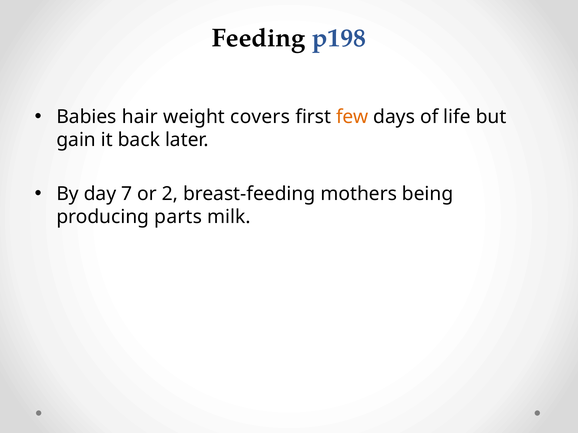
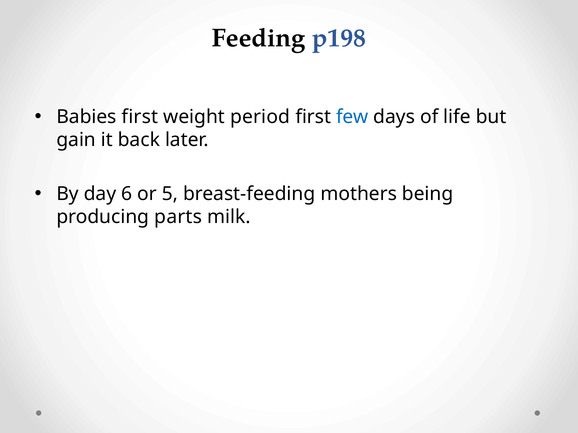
Babies hair: hair -> first
covers: covers -> period
few colour: orange -> blue
7: 7 -> 6
2: 2 -> 5
